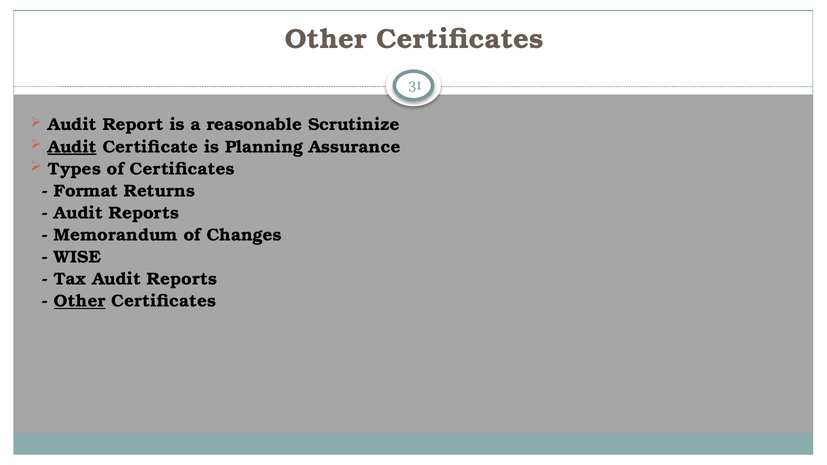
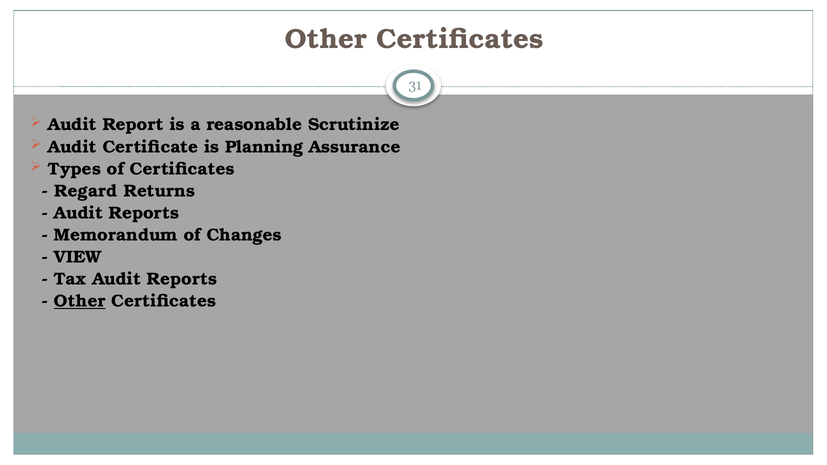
Audit at (72, 147) underline: present -> none
Format: Format -> Regard
WISE: WISE -> VIEW
